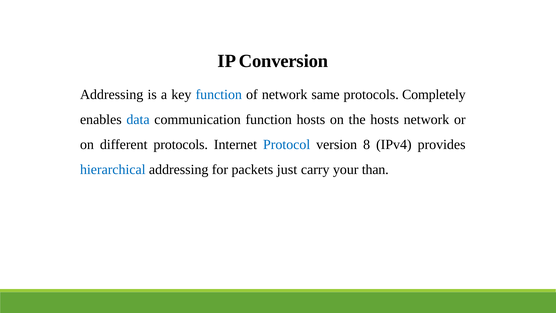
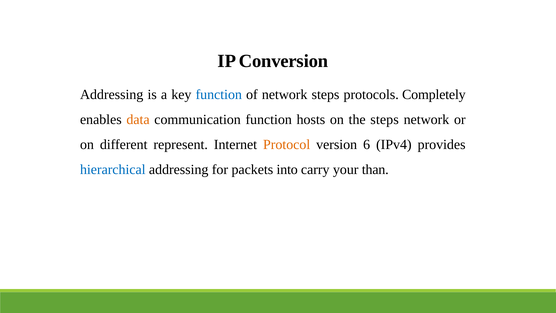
network same: same -> steps
data colour: blue -> orange
the hosts: hosts -> steps
different protocols: protocols -> represent
Protocol colour: blue -> orange
8: 8 -> 6
just: just -> into
